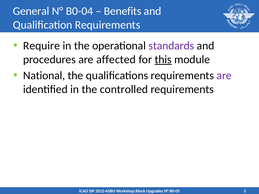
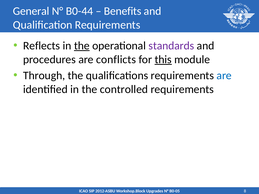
B0-04: B0-04 -> B0-44
Require: Require -> Reflects
the at (82, 46) underline: none -> present
affected: affected -> conflicts
National: National -> Through
are at (224, 76) colour: purple -> blue
